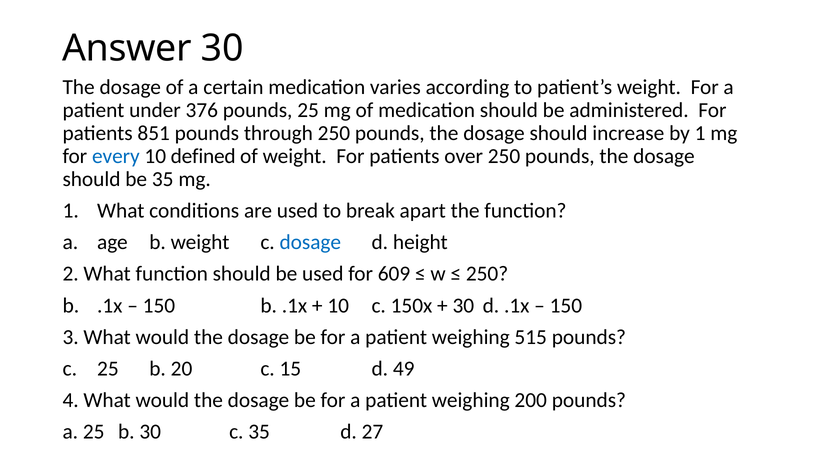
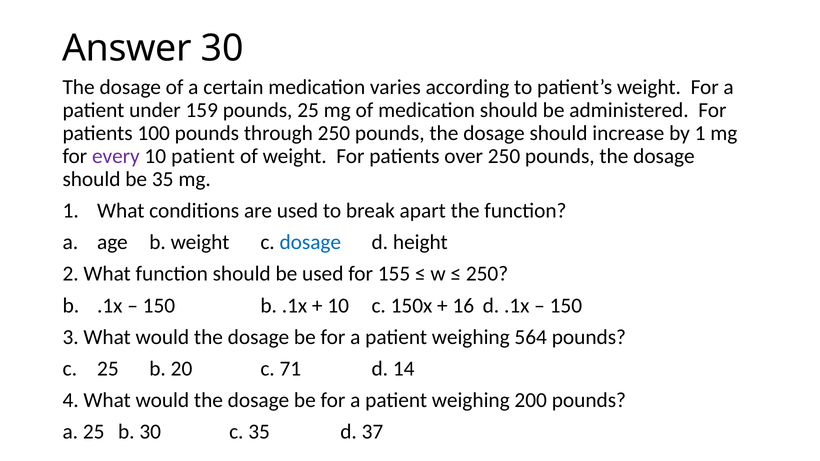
376: 376 -> 159
851: 851 -> 100
every colour: blue -> purple
10 defined: defined -> patient
609: 609 -> 155
30 at (463, 306): 30 -> 16
515: 515 -> 564
15: 15 -> 71
49: 49 -> 14
27: 27 -> 37
